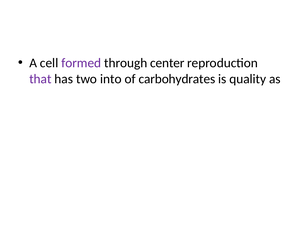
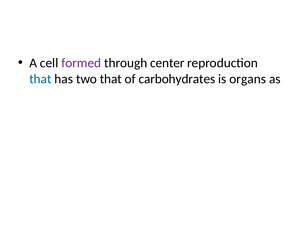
that at (40, 79) colour: purple -> blue
two into: into -> that
quality: quality -> organs
